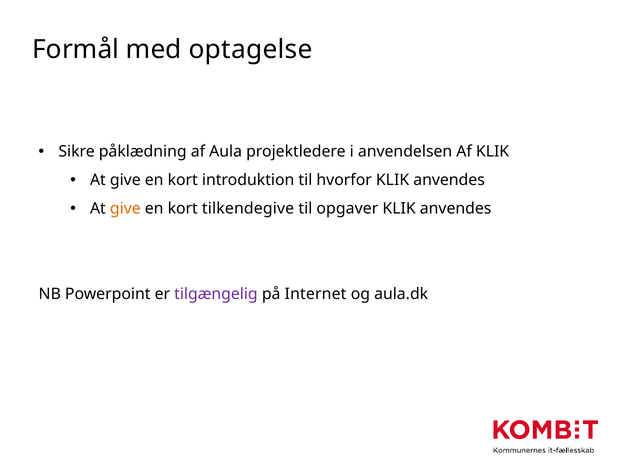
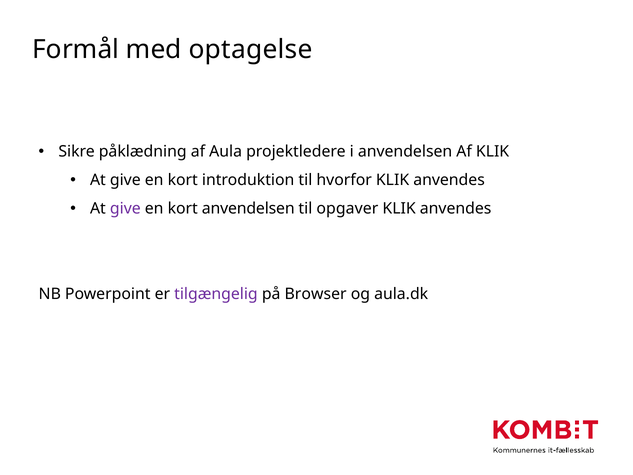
give at (125, 209) colour: orange -> purple
kort tilkendegive: tilkendegive -> anvendelsen
Internet: Internet -> Browser
